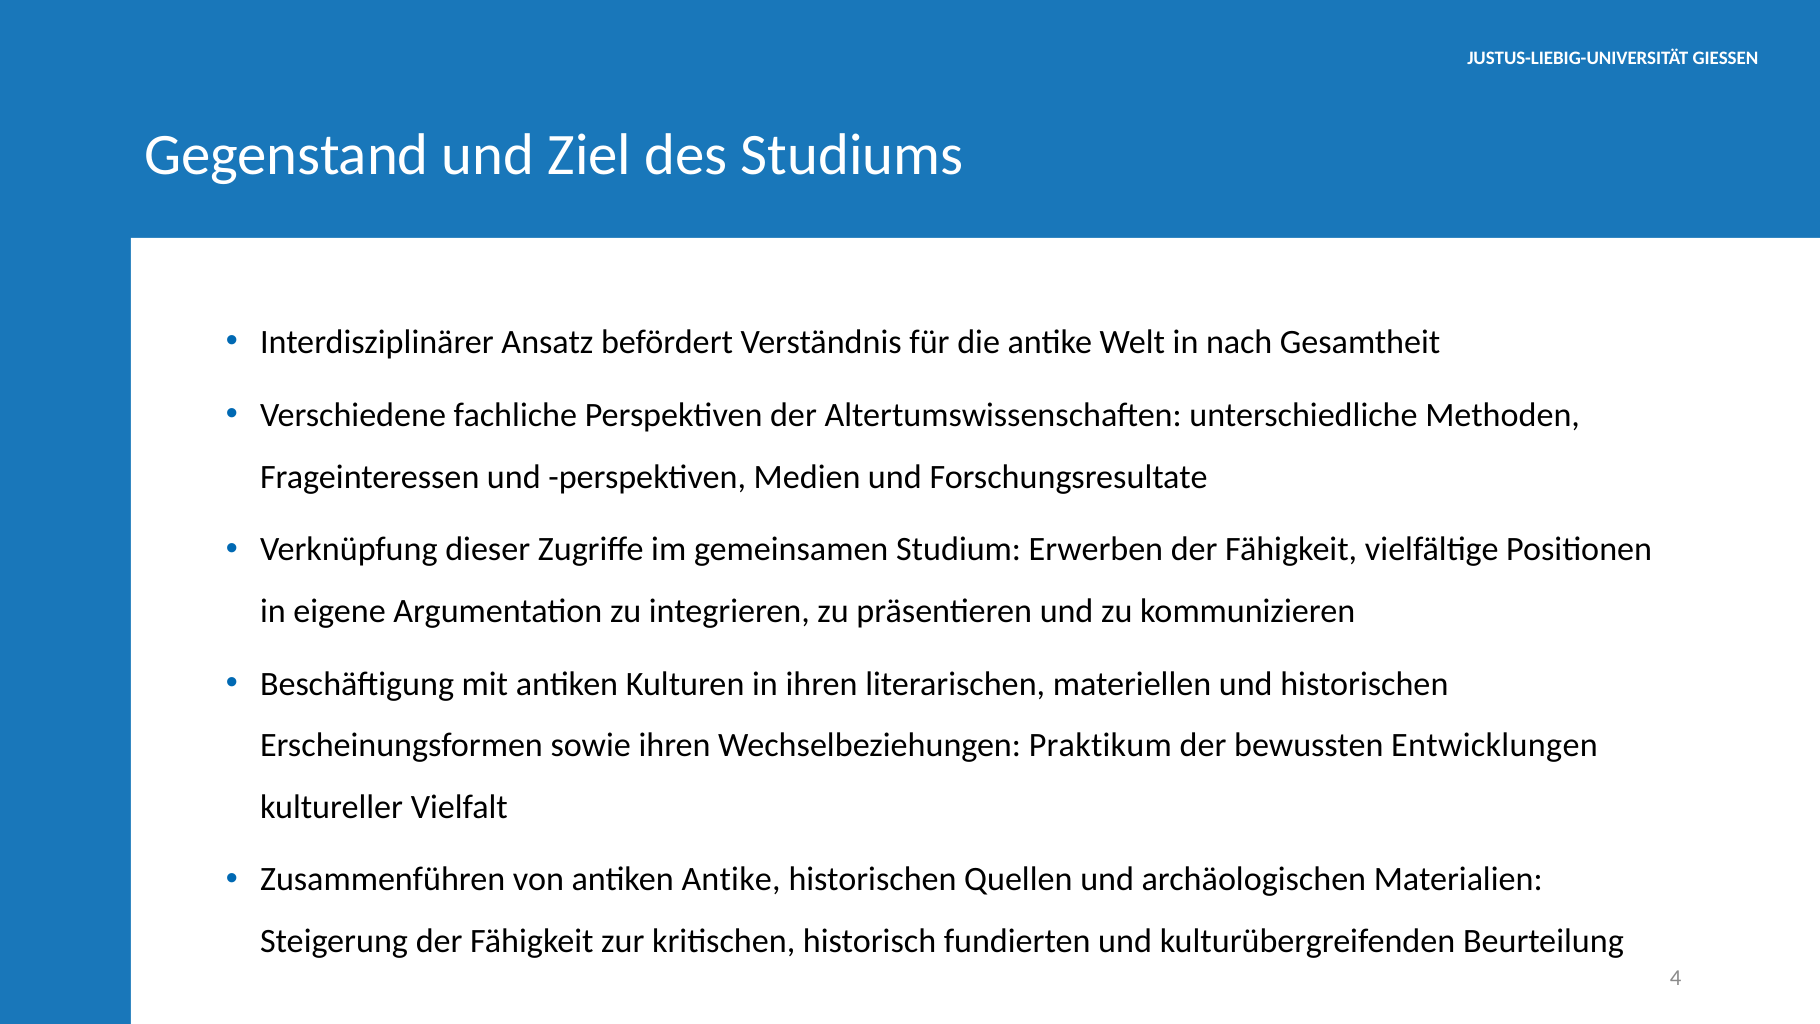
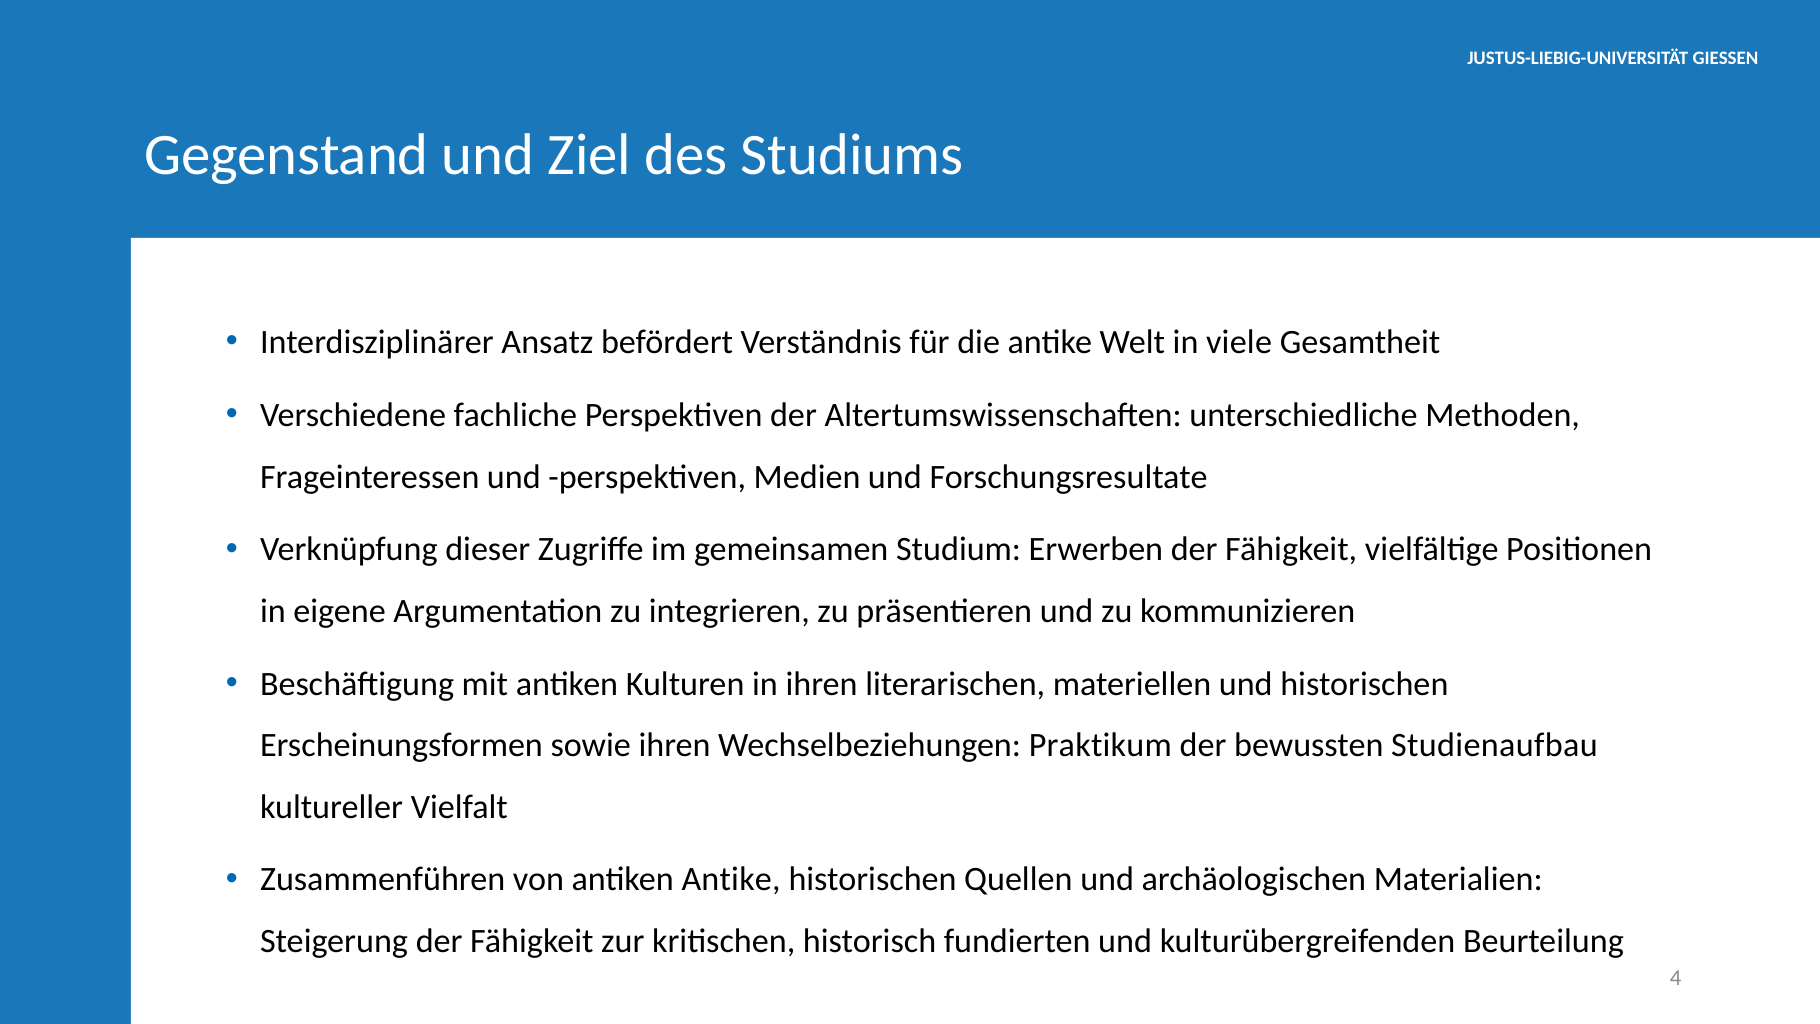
nach: nach -> viele
Entwicklungen: Entwicklungen -> Studienaufbau
